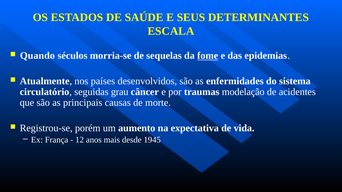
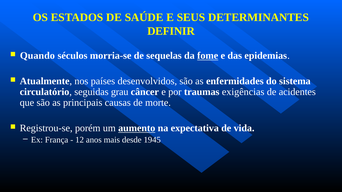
ESCALA: ESCALA -> DEFINIR
modelação: modelação -> exigências
aumento underline: none -> present
